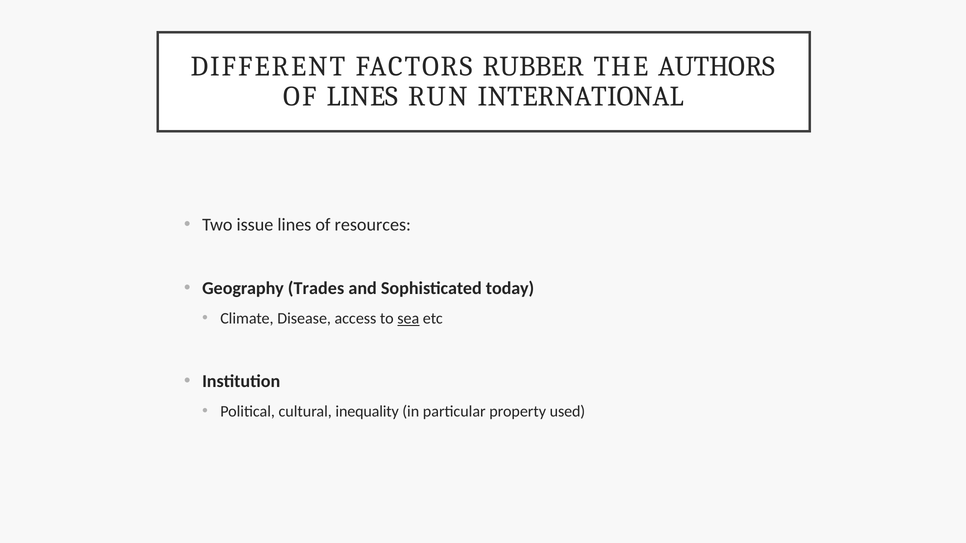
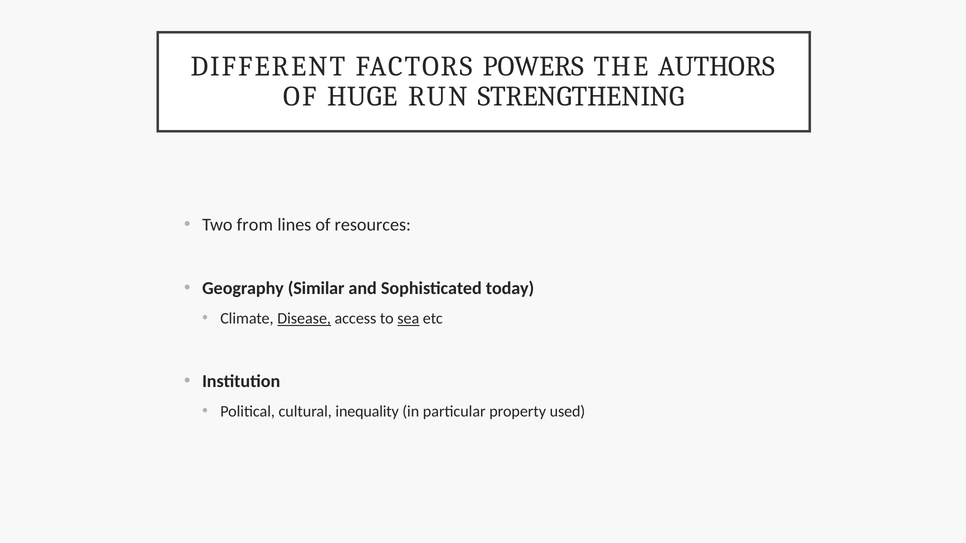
RUBBER: RUBBER -> POWERS
OF LINES: LINES -> HUGE
INTERNATIONAL: INTERNATIONAL -> STRENGTHENING
issue: issue -> from
Trades: Trades -> Similar
Disease underline: none -> present
